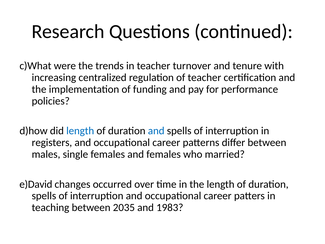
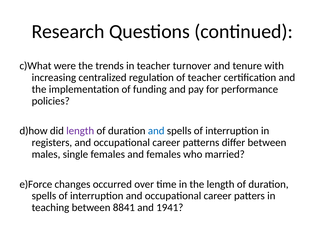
length at (80, 131) colour: blue -> purple
e)David: e)David -> e)Force
2035: 2035 -> 8841
1983: 1983 -> 1941
